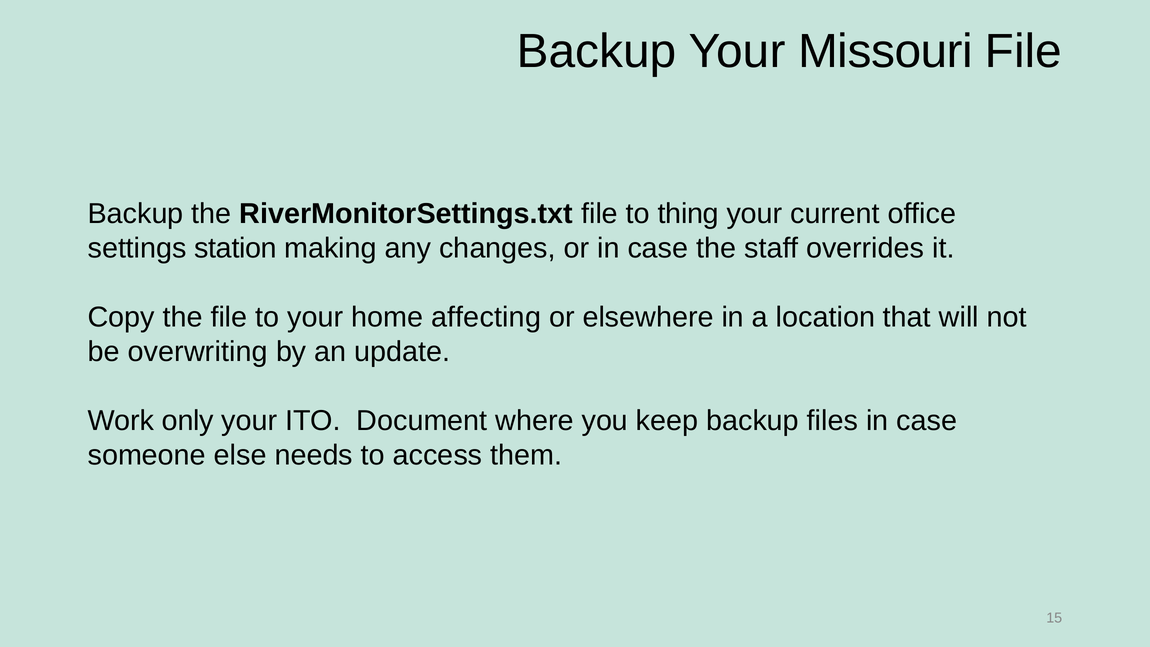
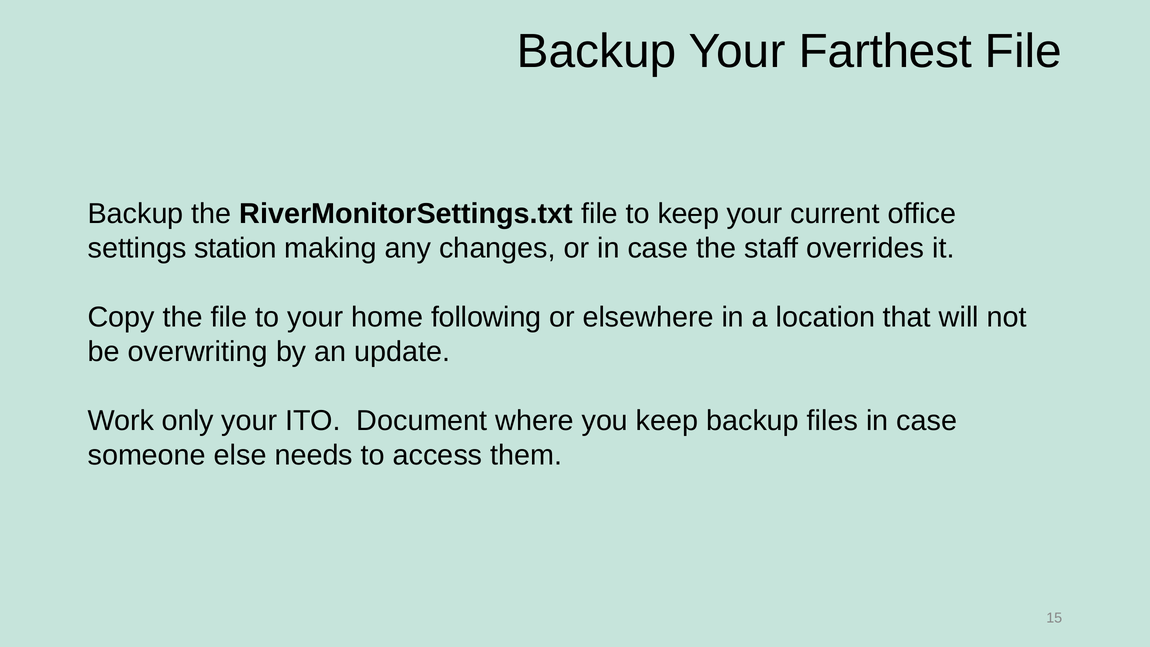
Missouri: Missouri -> Farthest
to thing: thing -> keep
affecting: affecting -> following
